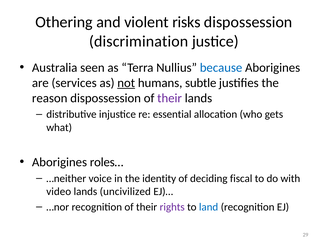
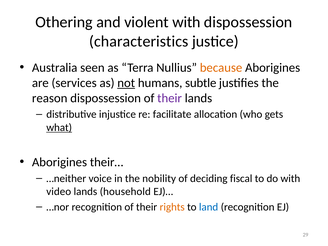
violent risks: risks -> with
discrimination: discrimination -> characteristics
because colour: blue -> orange
essential: essential -> facilitate
what underline: none -> present
roles…: roles… -> their…
identity: identity -> nobility
uncivilized: uncivilized -> household
rights colour: purple -> orange
